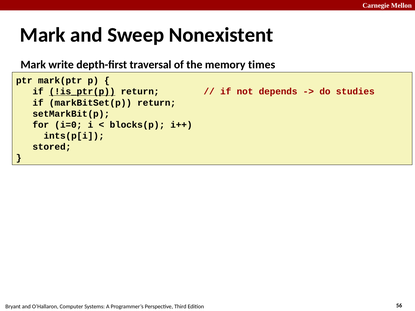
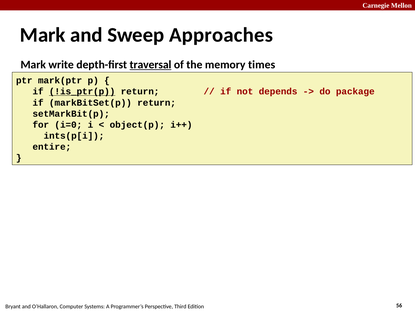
Nonexistent: Nonexistent -> Approaches
traversal underline: none -> present
studies: studies -> package
blocks(p: blocks(p -> object(p
stored: stored -> entire
